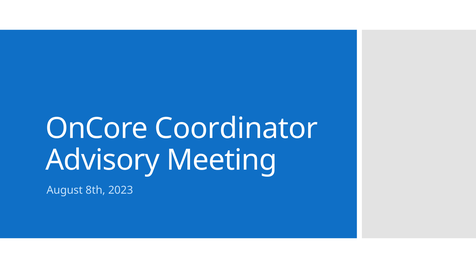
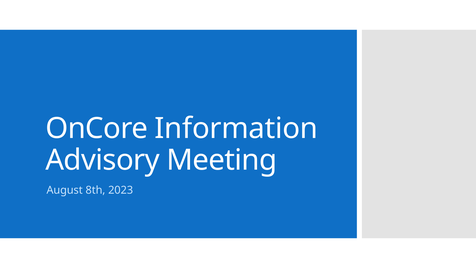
Coordinator: Coordinator -> Information
